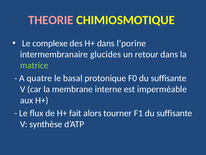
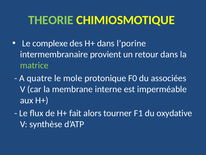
THEORIE colour: pink -> light green
glucides: glucides -> provient
basal: basal -> mole
F0 du suffisante: suffisante -> associées
F1 du suffisante: suffisante -> oxydative
